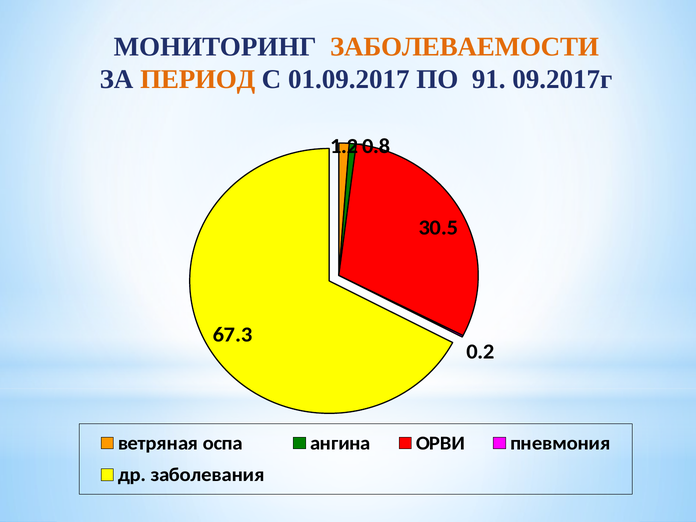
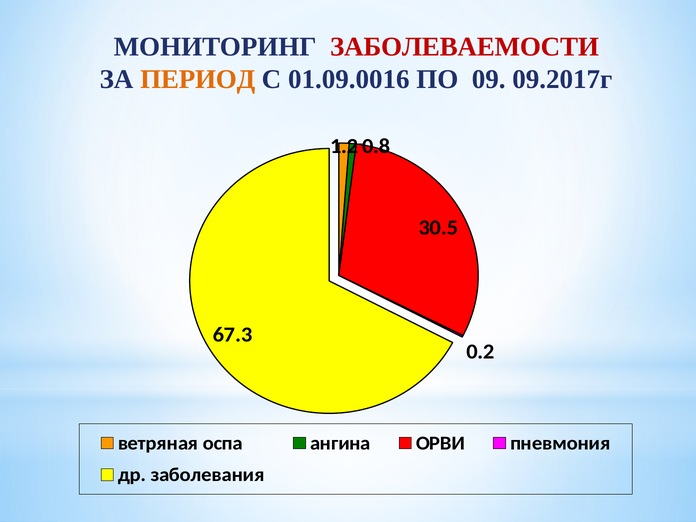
ЗАБОЛЕВАЕМОСТИ colour: orange -> red
01.09.2017: 01.09.2017 -> 01.09.0016
91: 91 -> 09
